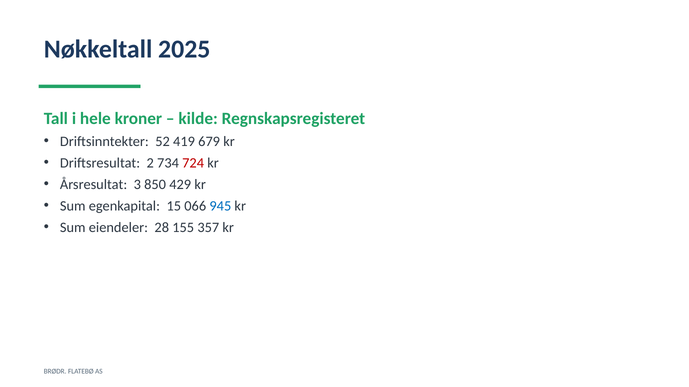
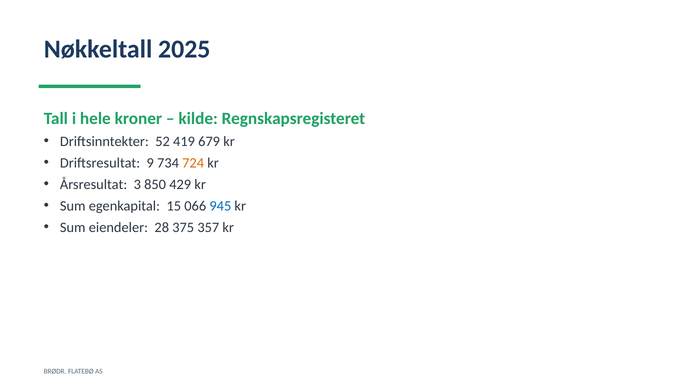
2: 2 -> 9
724 colour: red -> orange
155: 155 -> 375
